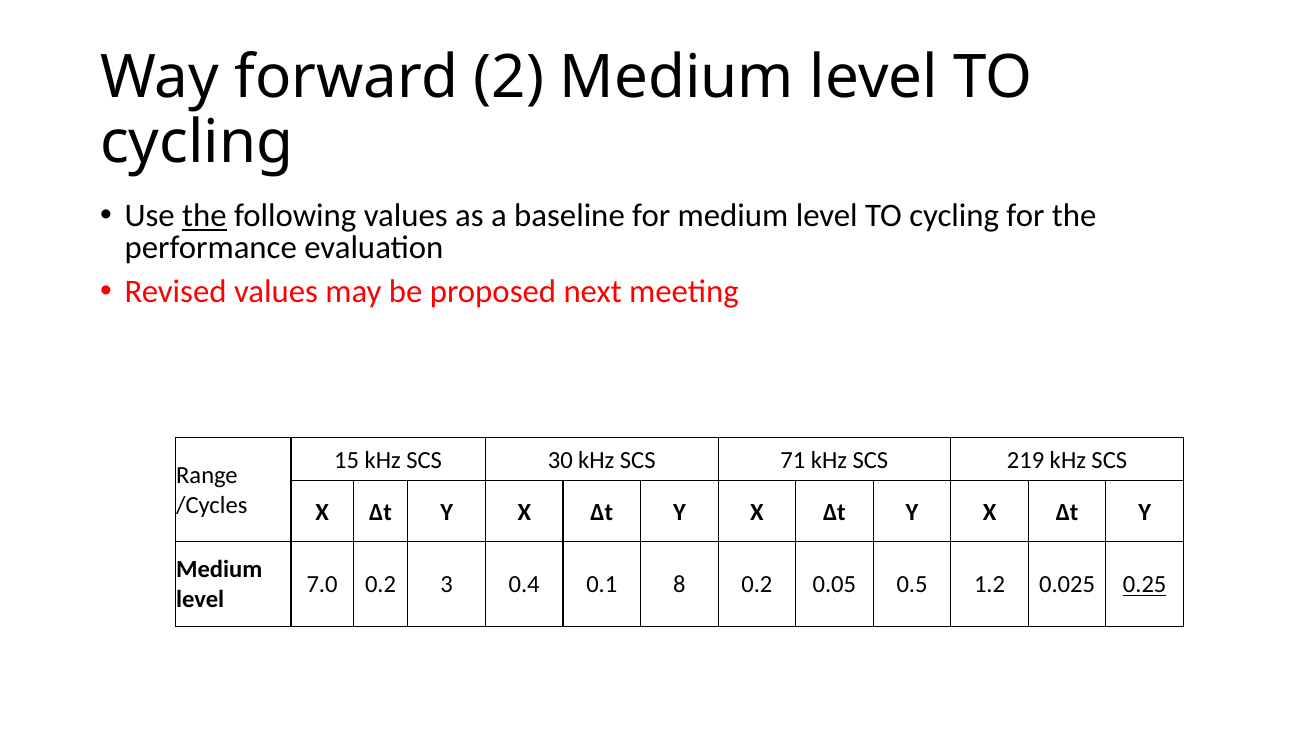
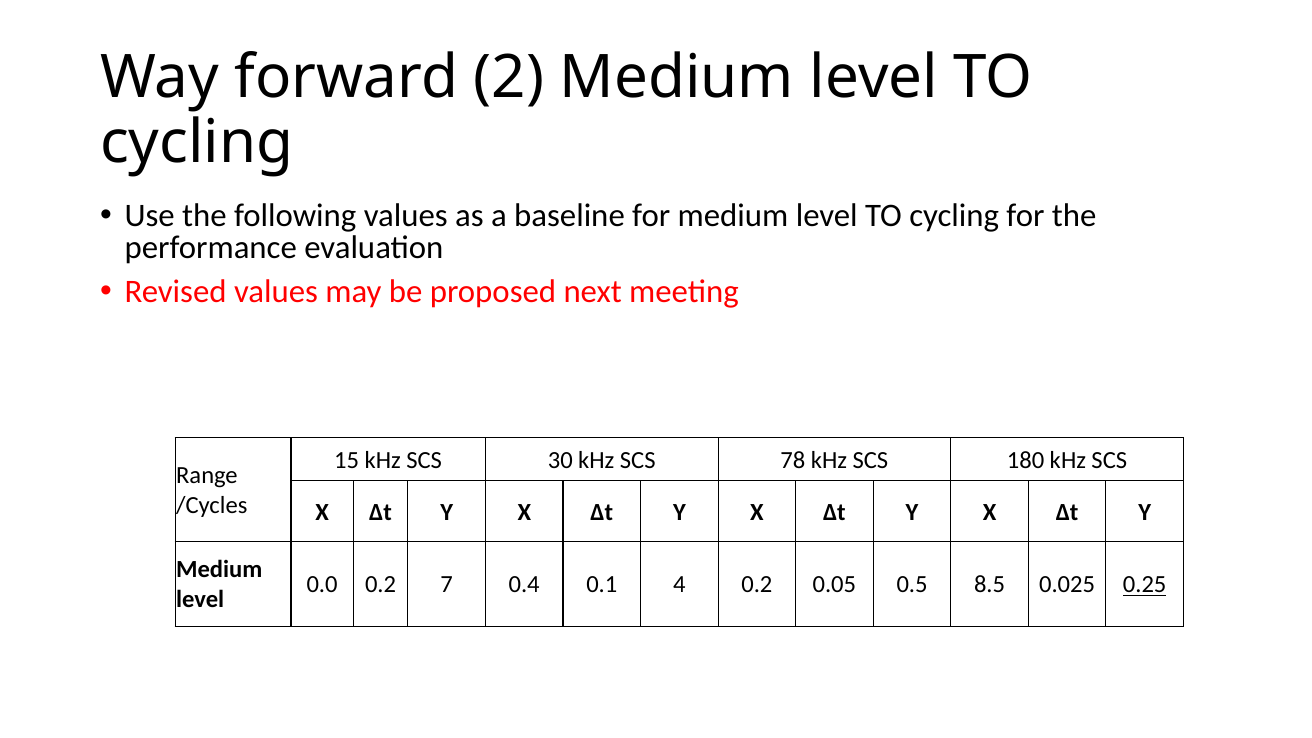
the at (204, 216) underline: present -> none
71: 71 -> 78
219: 219 -> 180
7.0: 7.0 -> 0.0
3: 3 -> 7
8: 8 -> 4
1.2: 1.2 -> 8.5
